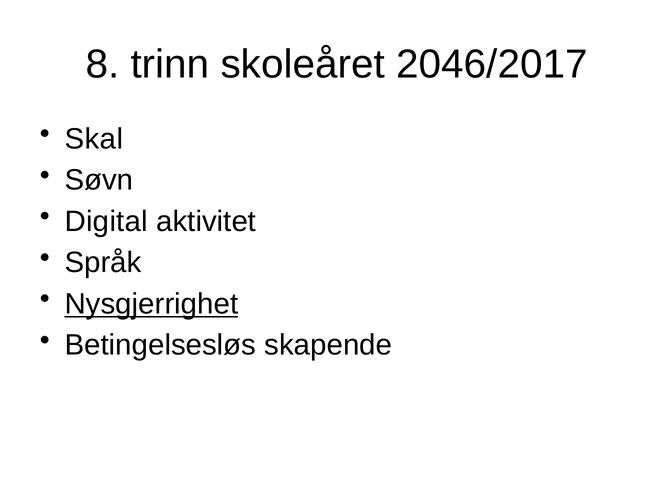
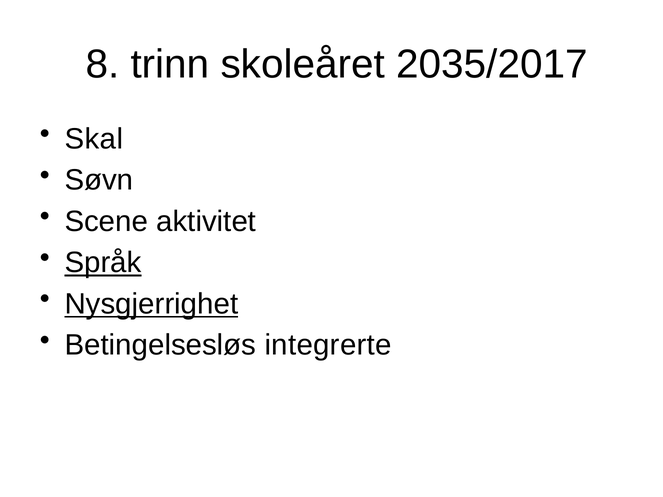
2046/2017: 2046/2017 -> 2035/2017
Digital: Digital -> Scene
Språk underline: none -> present
skapende: skapende -> integrerte
